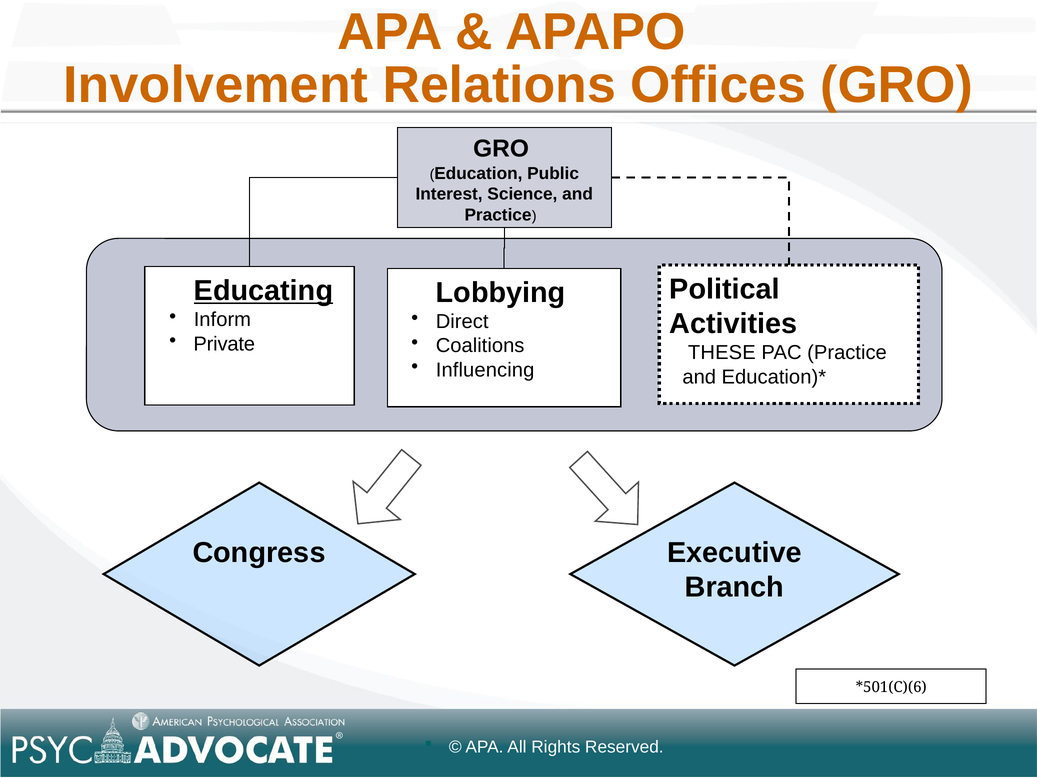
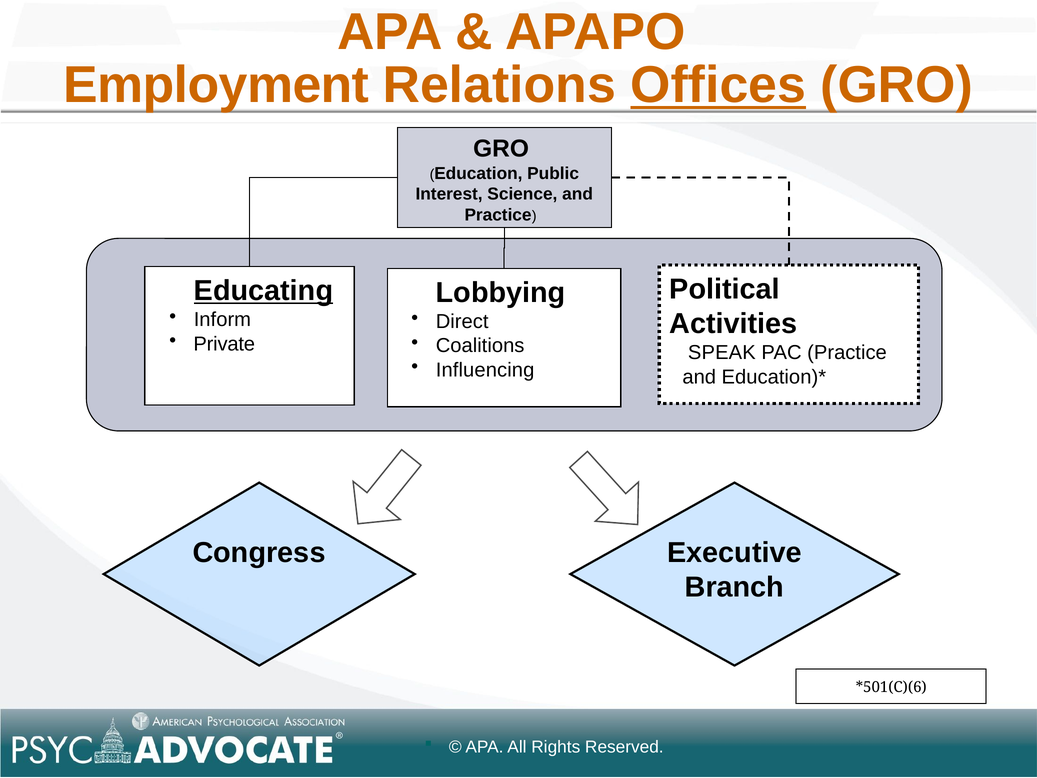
Involvement: Involvement -> Employment
Offices underline: none -> present
THESE: THESE -> SPEAK
